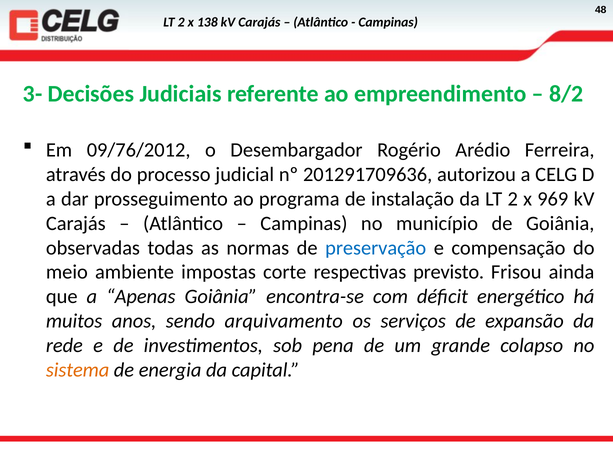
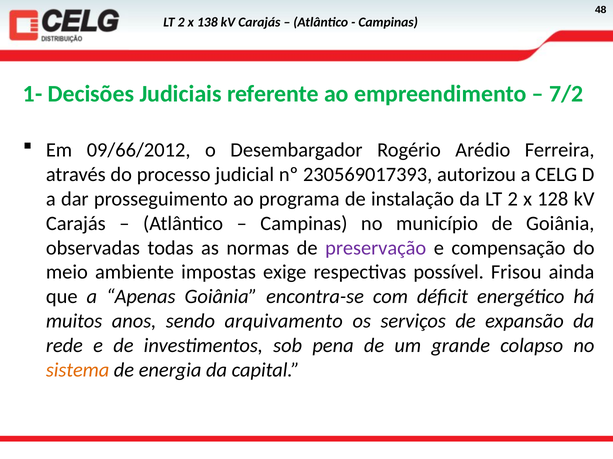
3-: 3- -> 1-
8/2: 8/2 -> 7/2
09/76/2012: 09/76/2012 -> 09/66/2012
201291709636: 201291709636 -> 230569017393
969: 969 -> 128
preservação colour: blue -> purple
corte: corte -> exige
previsto: previsto -> possível
